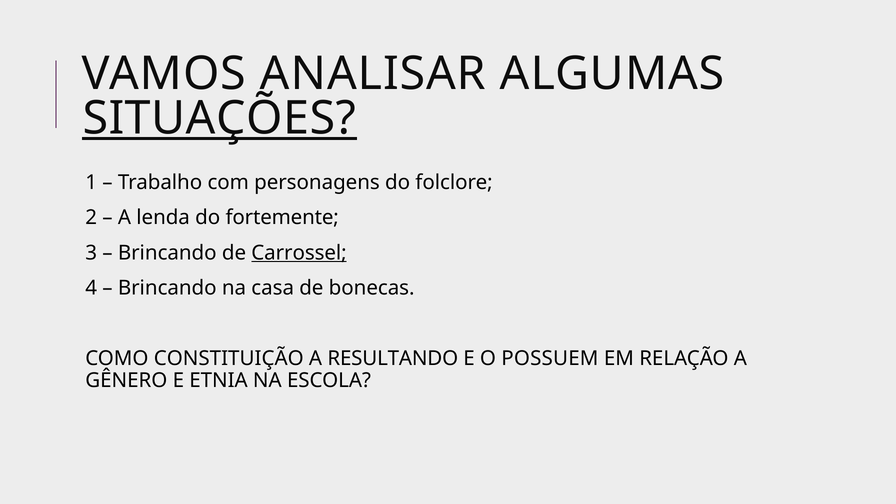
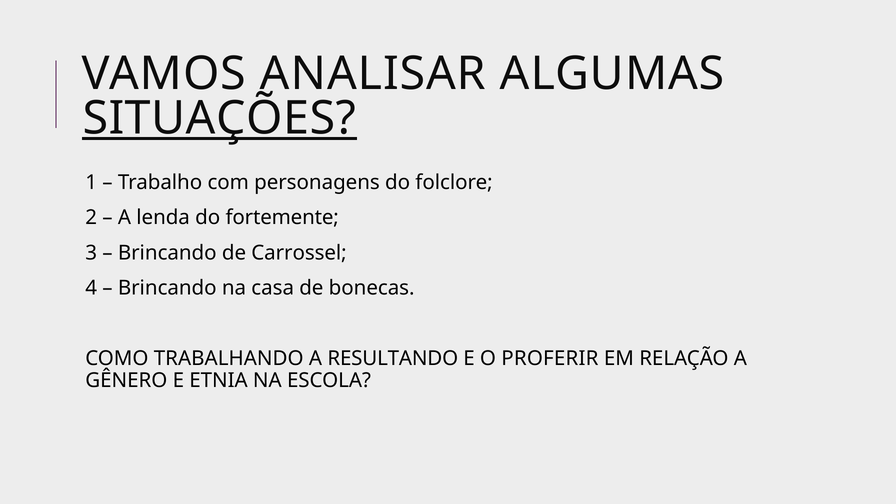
Carrossel underline: present -> none
CONSTITUIÇÃO: CONSTITUIÇÃO -> TRABALHANDO
POSSUEM: POSSUEM -> PROFERIR
